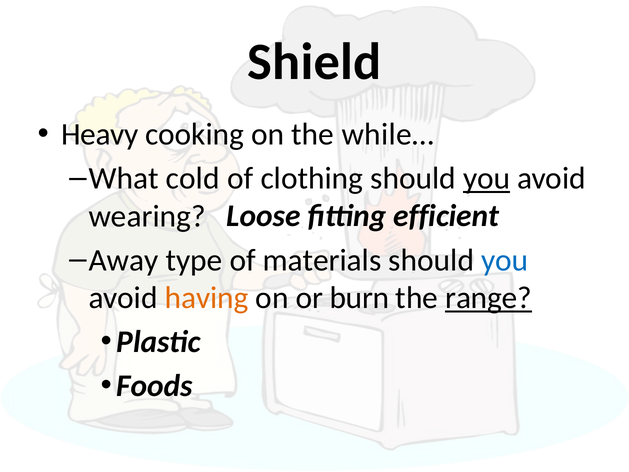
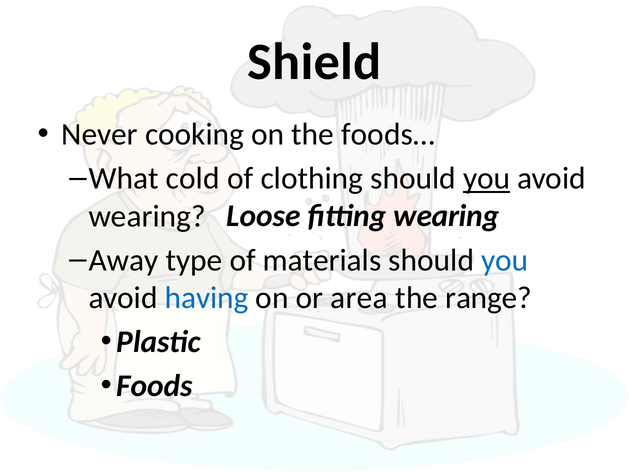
Heavy: Heavy -> Never
while…: while… -> foods…
fitting efficient: efficient -> wearing
having colour: orange -> blue
burn: burn -> area
range underline: present -> none
